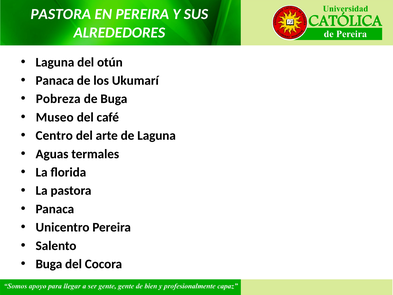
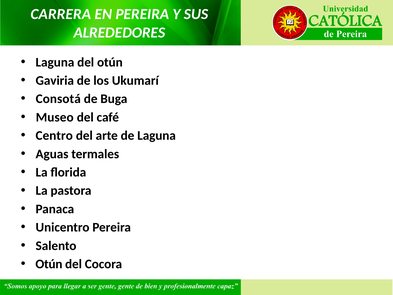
PASTORA at (61, 14): PASTORA -> CARRERA
Panaca at (55, 80): Panaca -> Gaviria
Pobreza: Pobreza -> Consotá
Buga at (49, 264): Buga -> Otún
